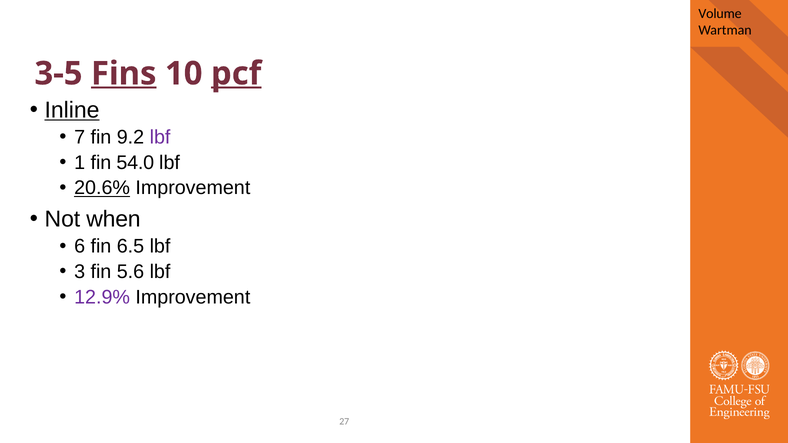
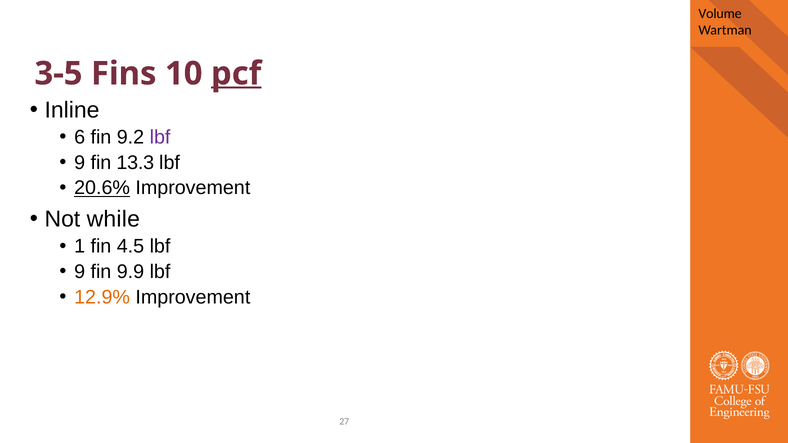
Fins underline: present -> none
Inline underline: present -> none
7: 7 -> 6
1 at (80, 163): 1 -> 9
54.0: 54.0 -> 13.3
when: when -> while
6: 6 -> 1
6.5: 6.5 -> 4.5
3 at (80, 272): 3 -> 9
5.6: 5.6 -> 9.9
12.9% colour: purple -> orange
